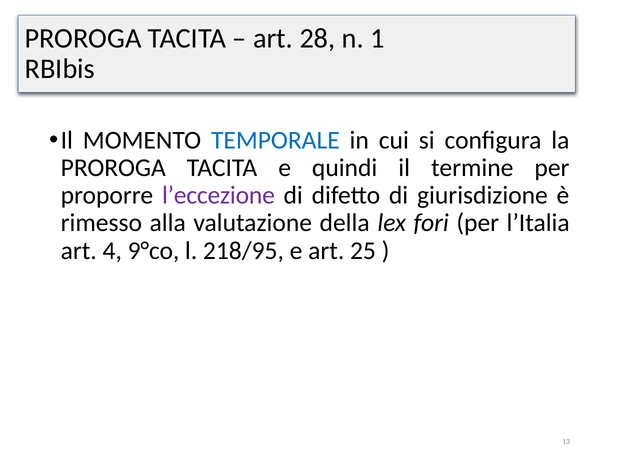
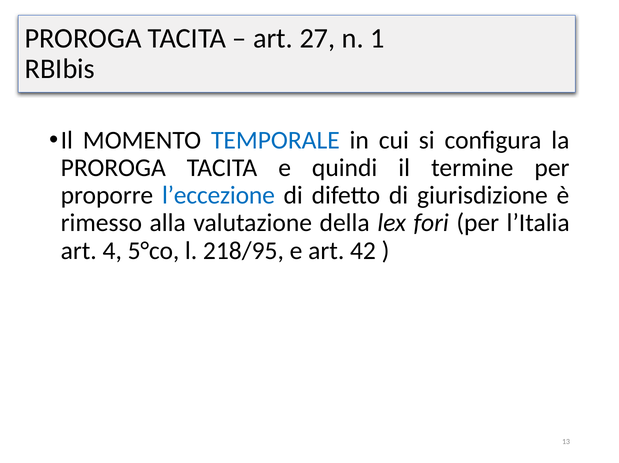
28: 28 -> 27
l’eccezione colour: purple -> blue
9°co: 9°co -> 5°co
25: 25 -> 42
